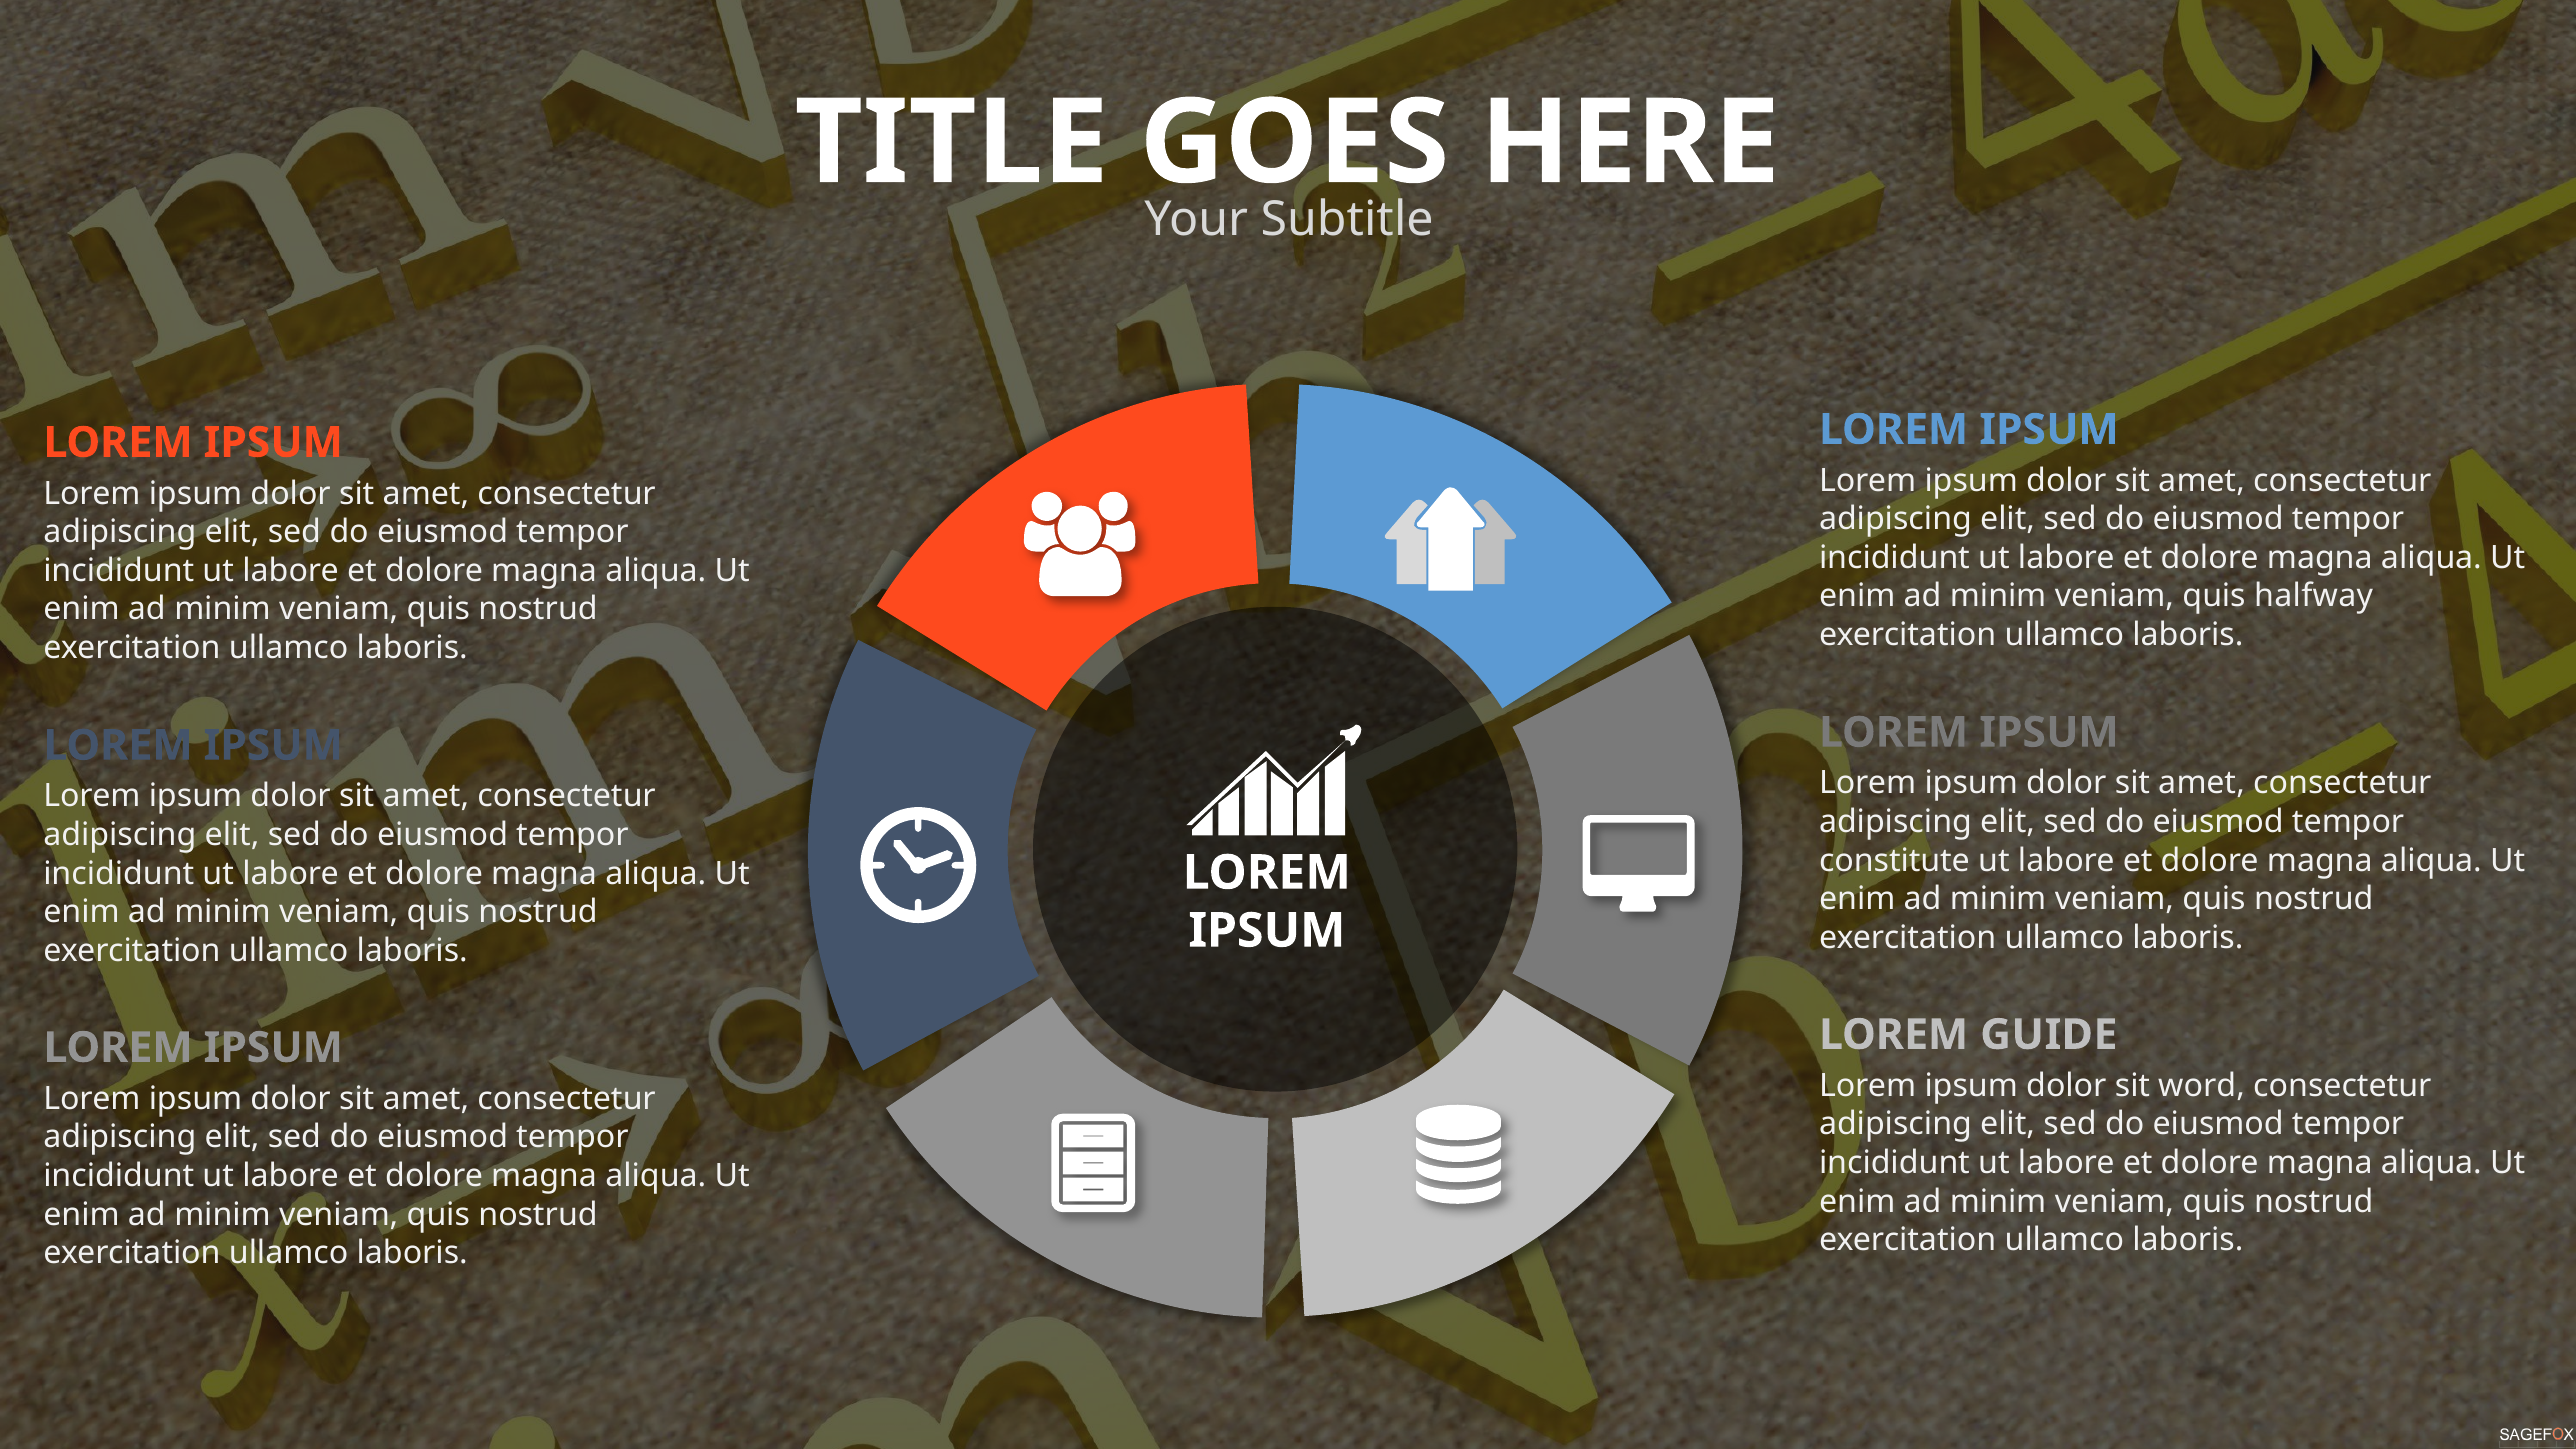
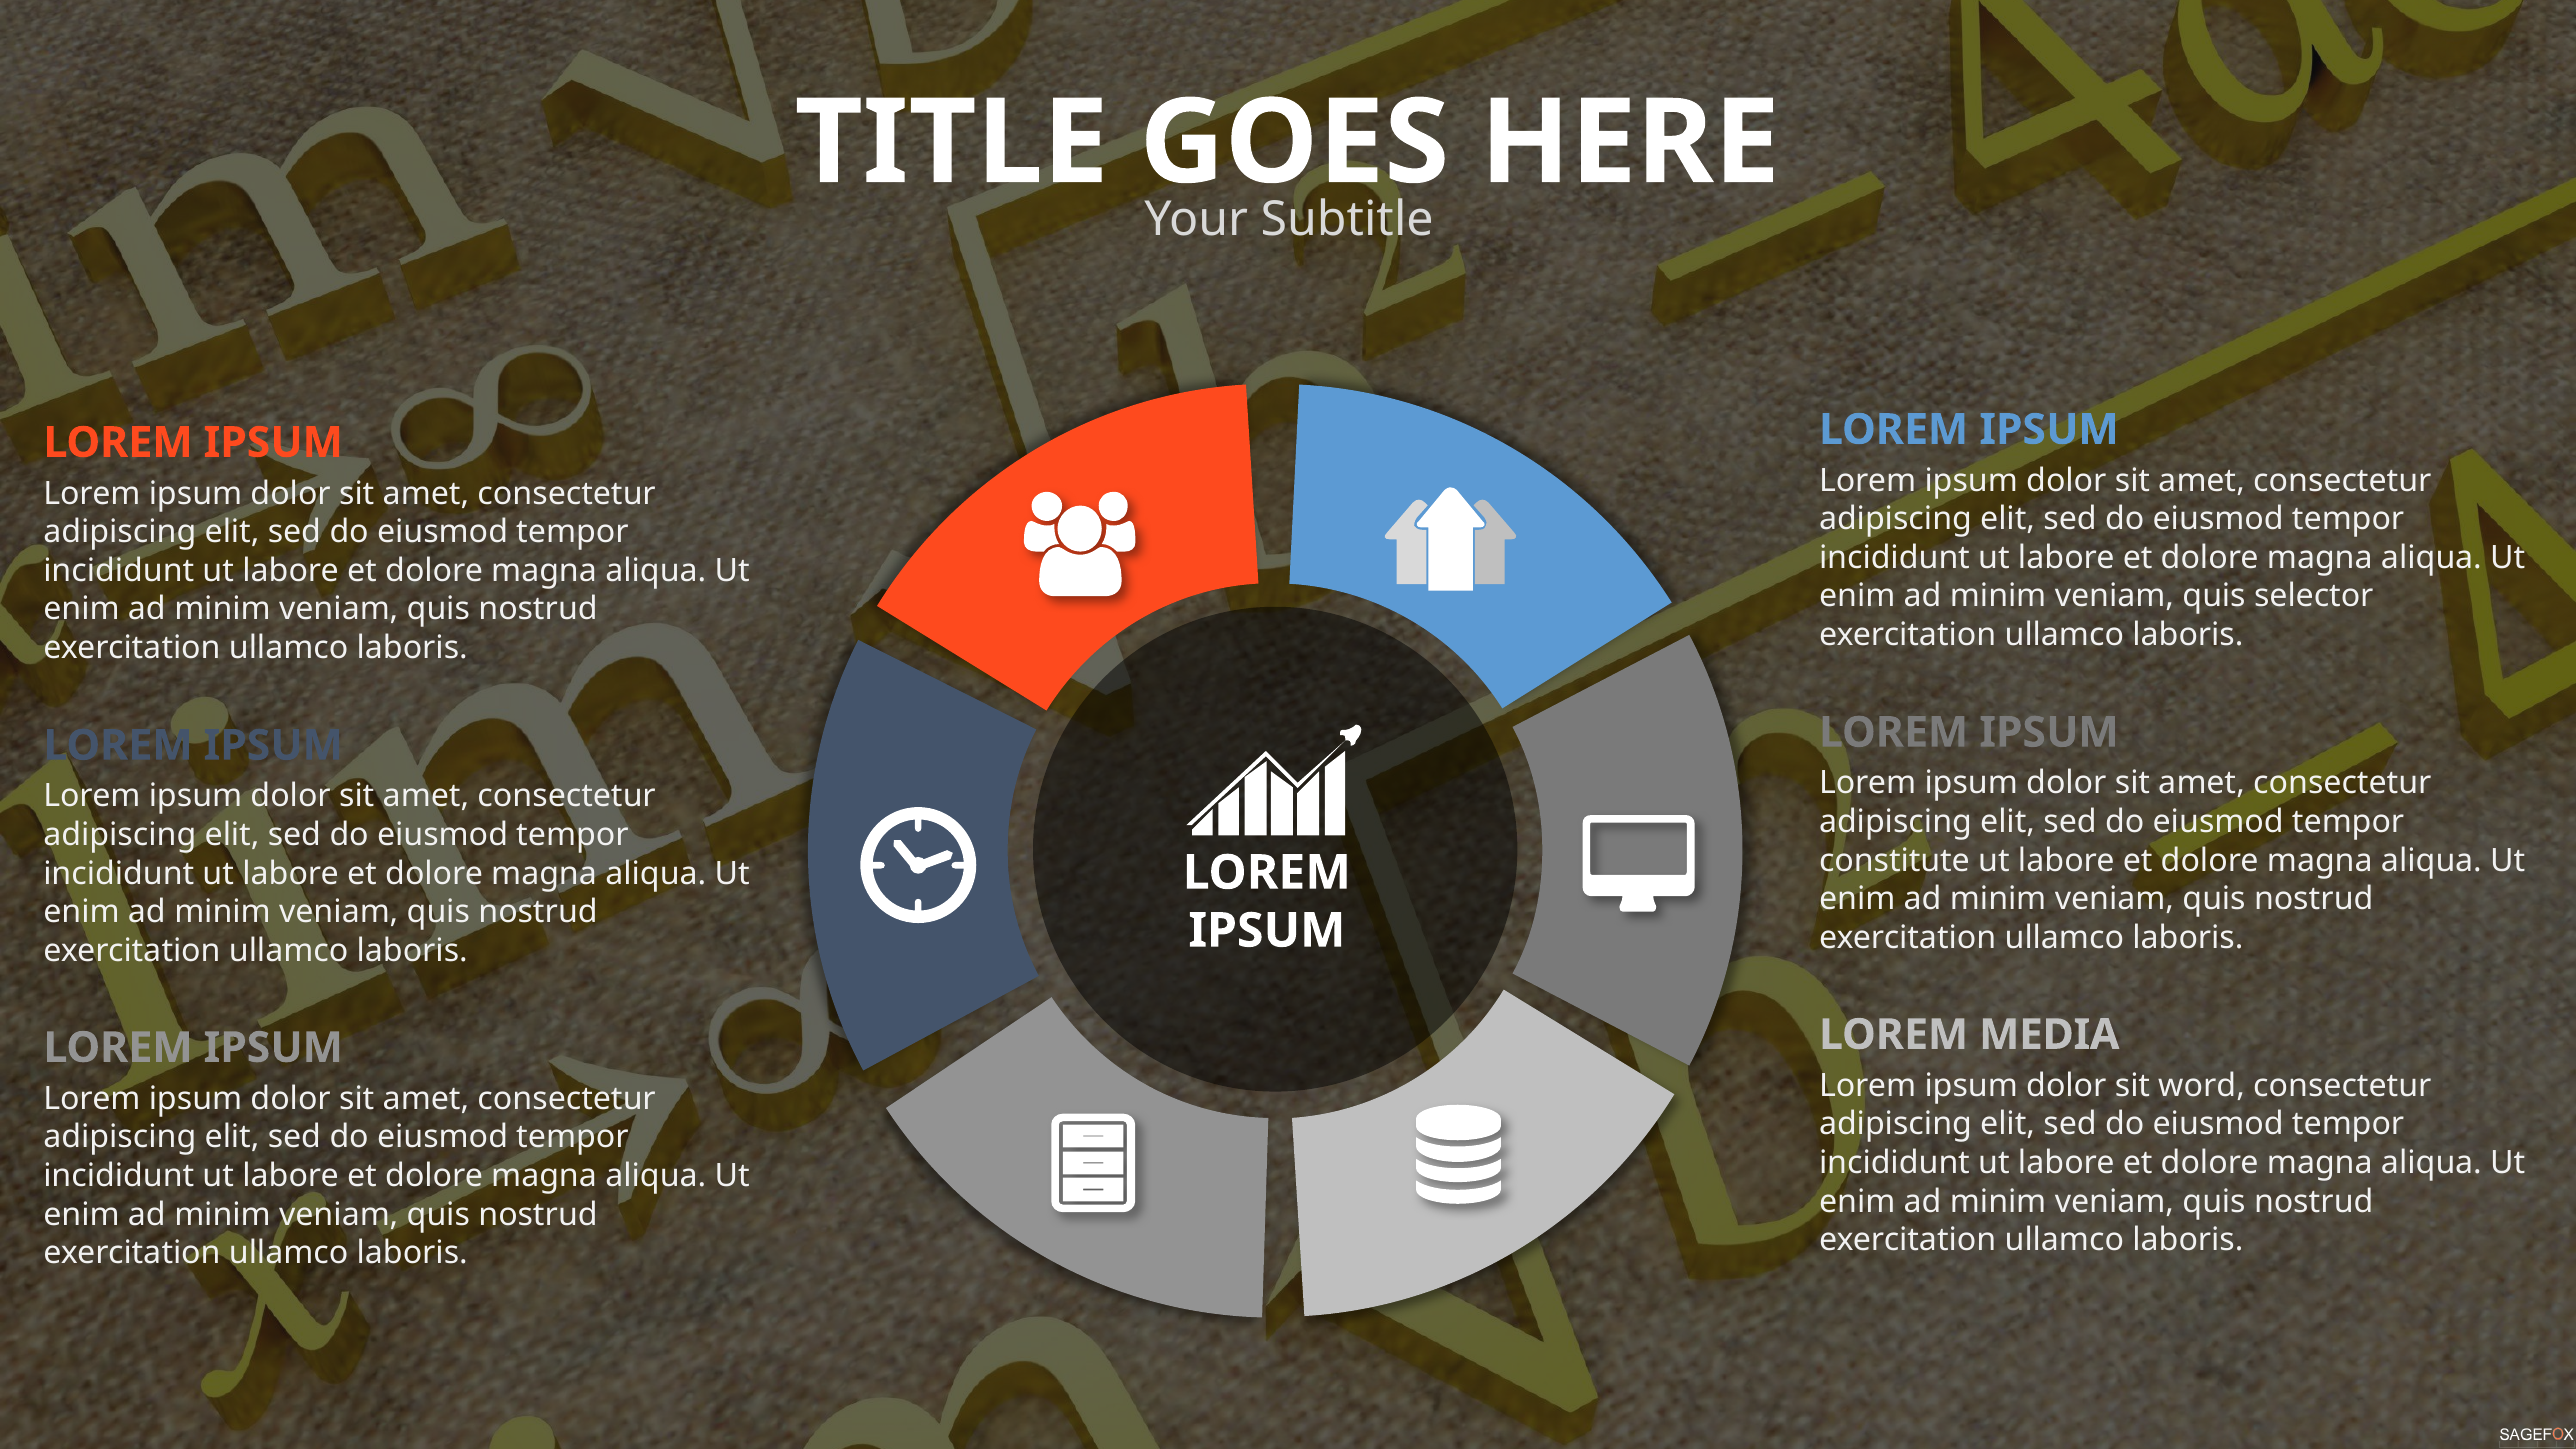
halfway: halfway -> selector
GUIDE: GUIDE -> MEDIA
